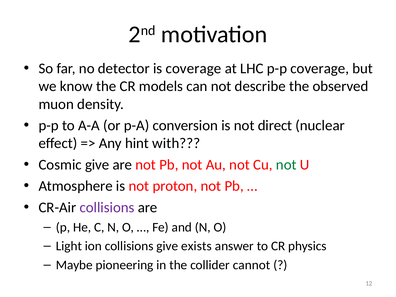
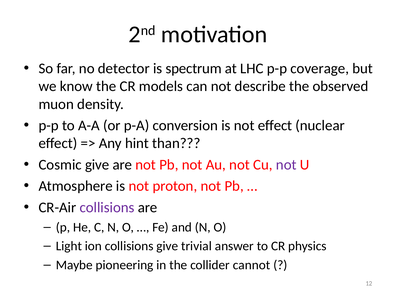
is coverage: coverage -> spectrum
not direct: direct -> effect
with: with -> than
not at (286, 165) colour: green -> purple
exists: exists -> trivial
